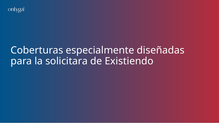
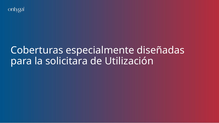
Existiendo: Existiendo -> Utilización
